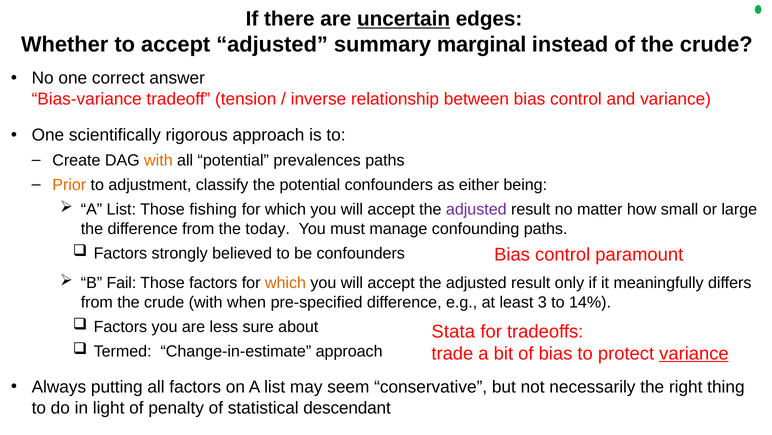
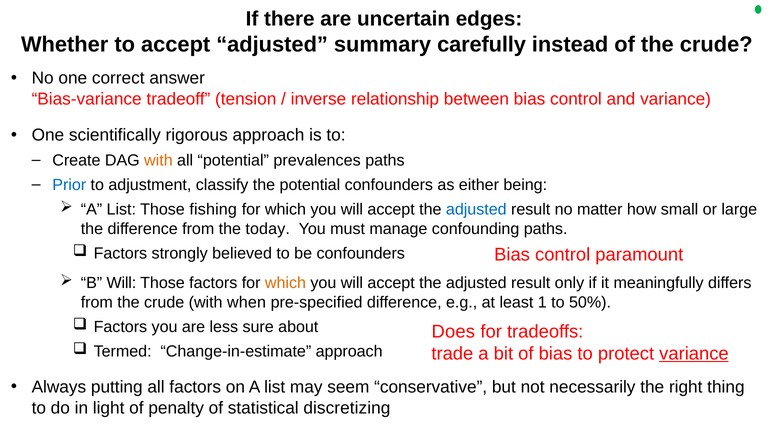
uncertain underline: present -> none
marginal: marginal -> carefully
Prior colour: orange -> blue
adjusted at (476, 209) colour: purple -> blue
B Fail: Fail -> Will
3: 3 -> 1
14%: 14% -> 50%
Stata: Stata -> Does
descendant: descendant -> discretizing
